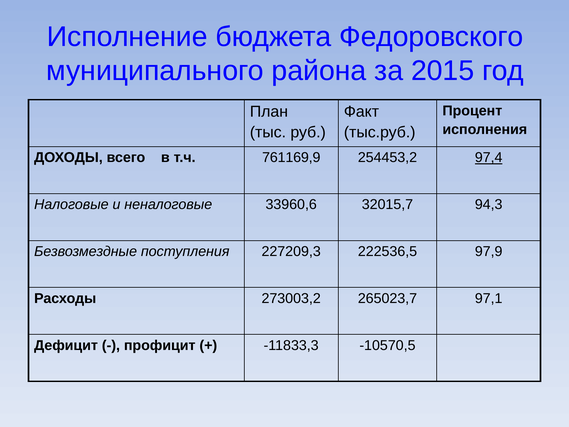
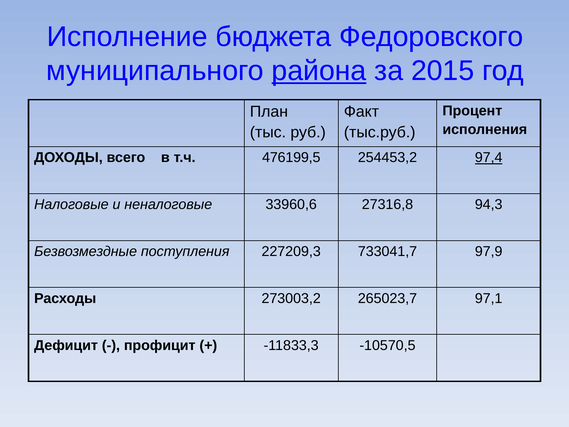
района underline: none -> present
761169,9: 761169,9 -> 476199,5
32015,7: 32015,7 -> 27316,8
222536,5: 222536,5 -> 733041,7
